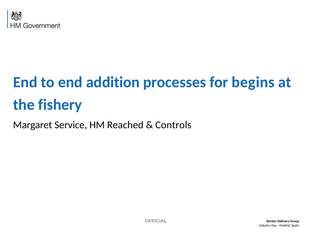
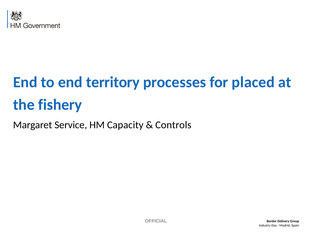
addition: addition -> territory
begins: begins -> placed
Reached: Reached -> Capacity
